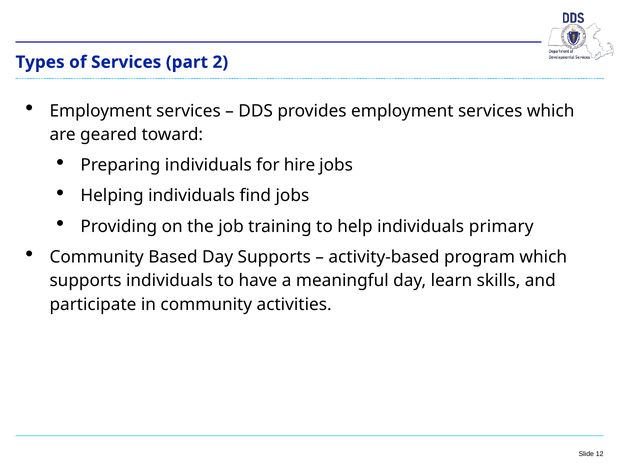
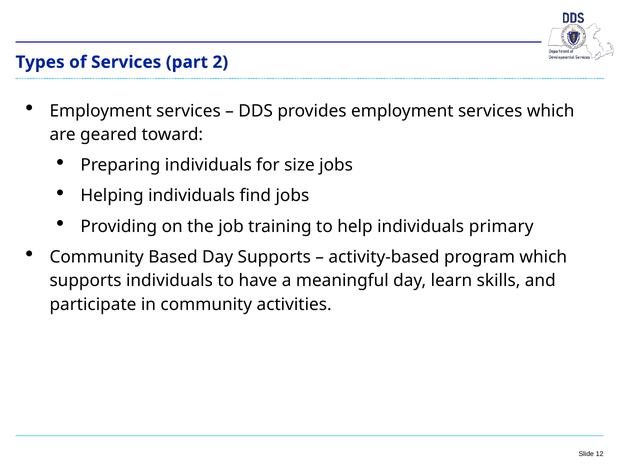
hire: hire -> size
